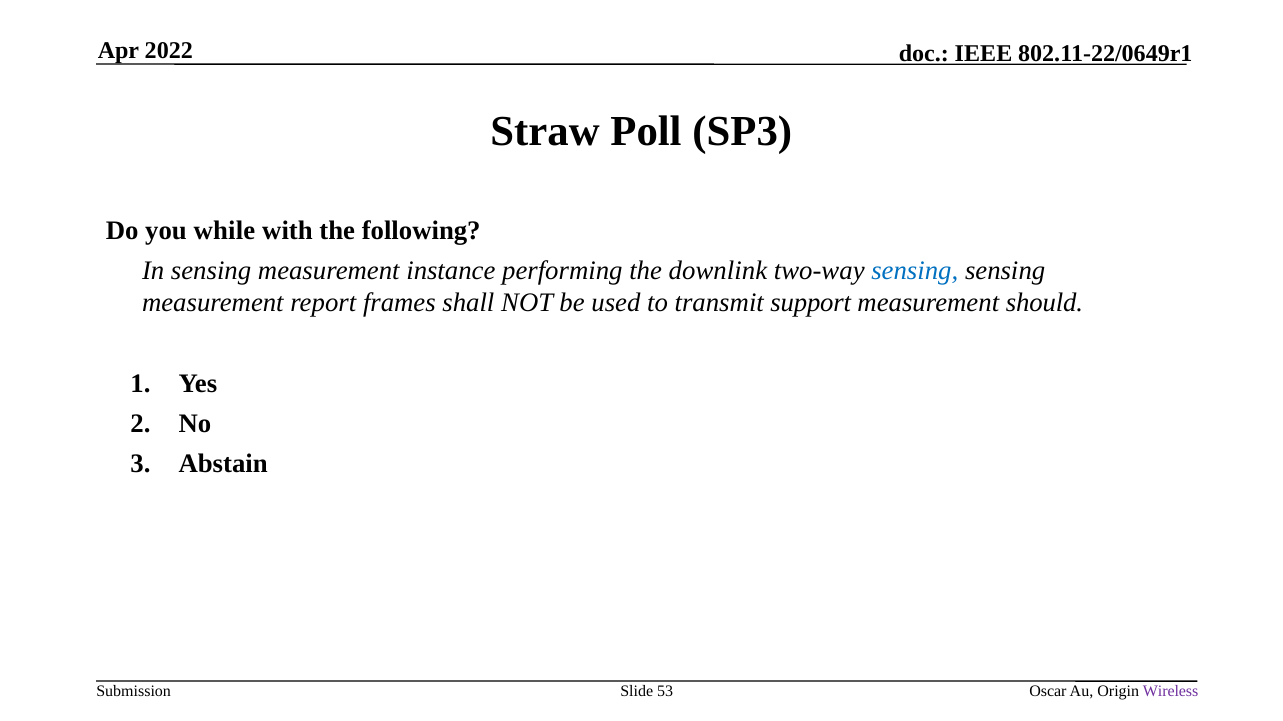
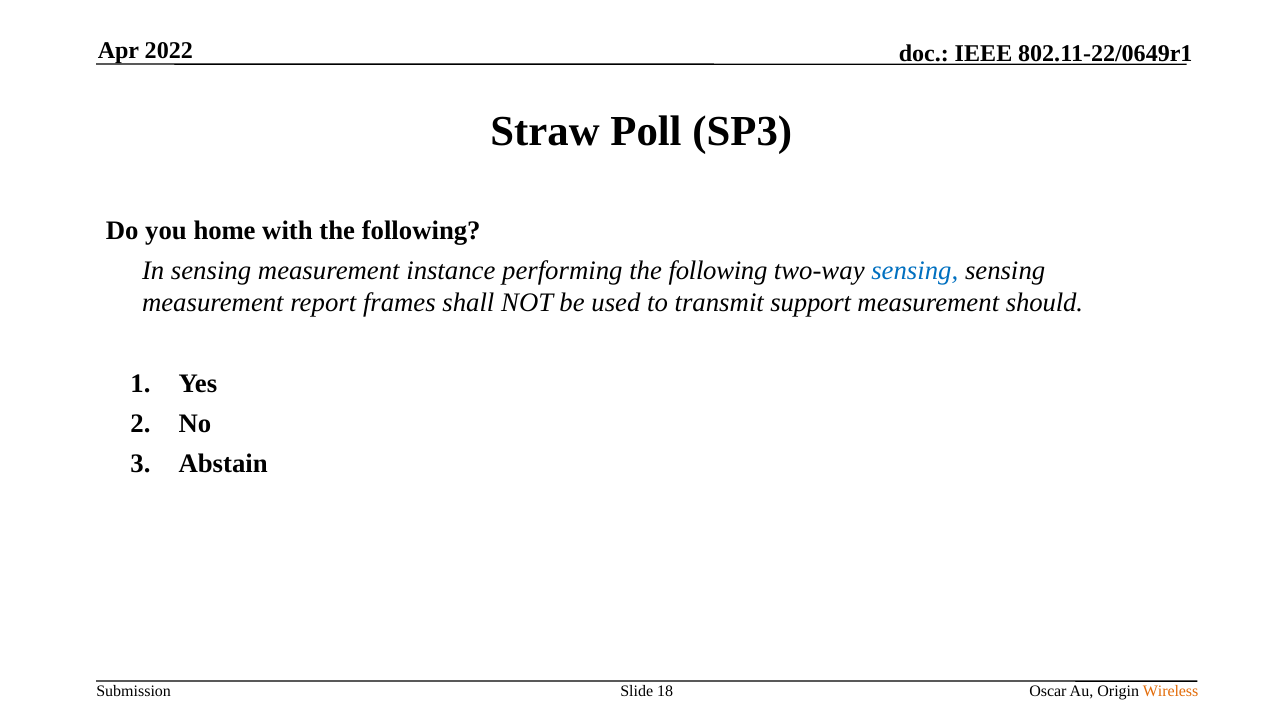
while: while -> home
performing the downlink: downlink -> following
53: 53 -> 18
Wireless colour: purple -> orange
